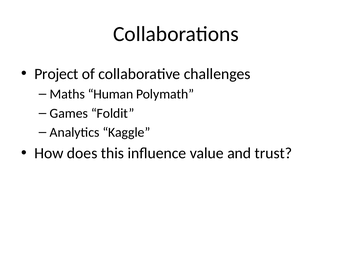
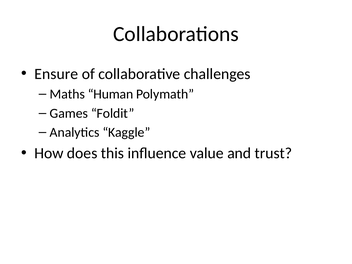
Project: Project -> Ensure
